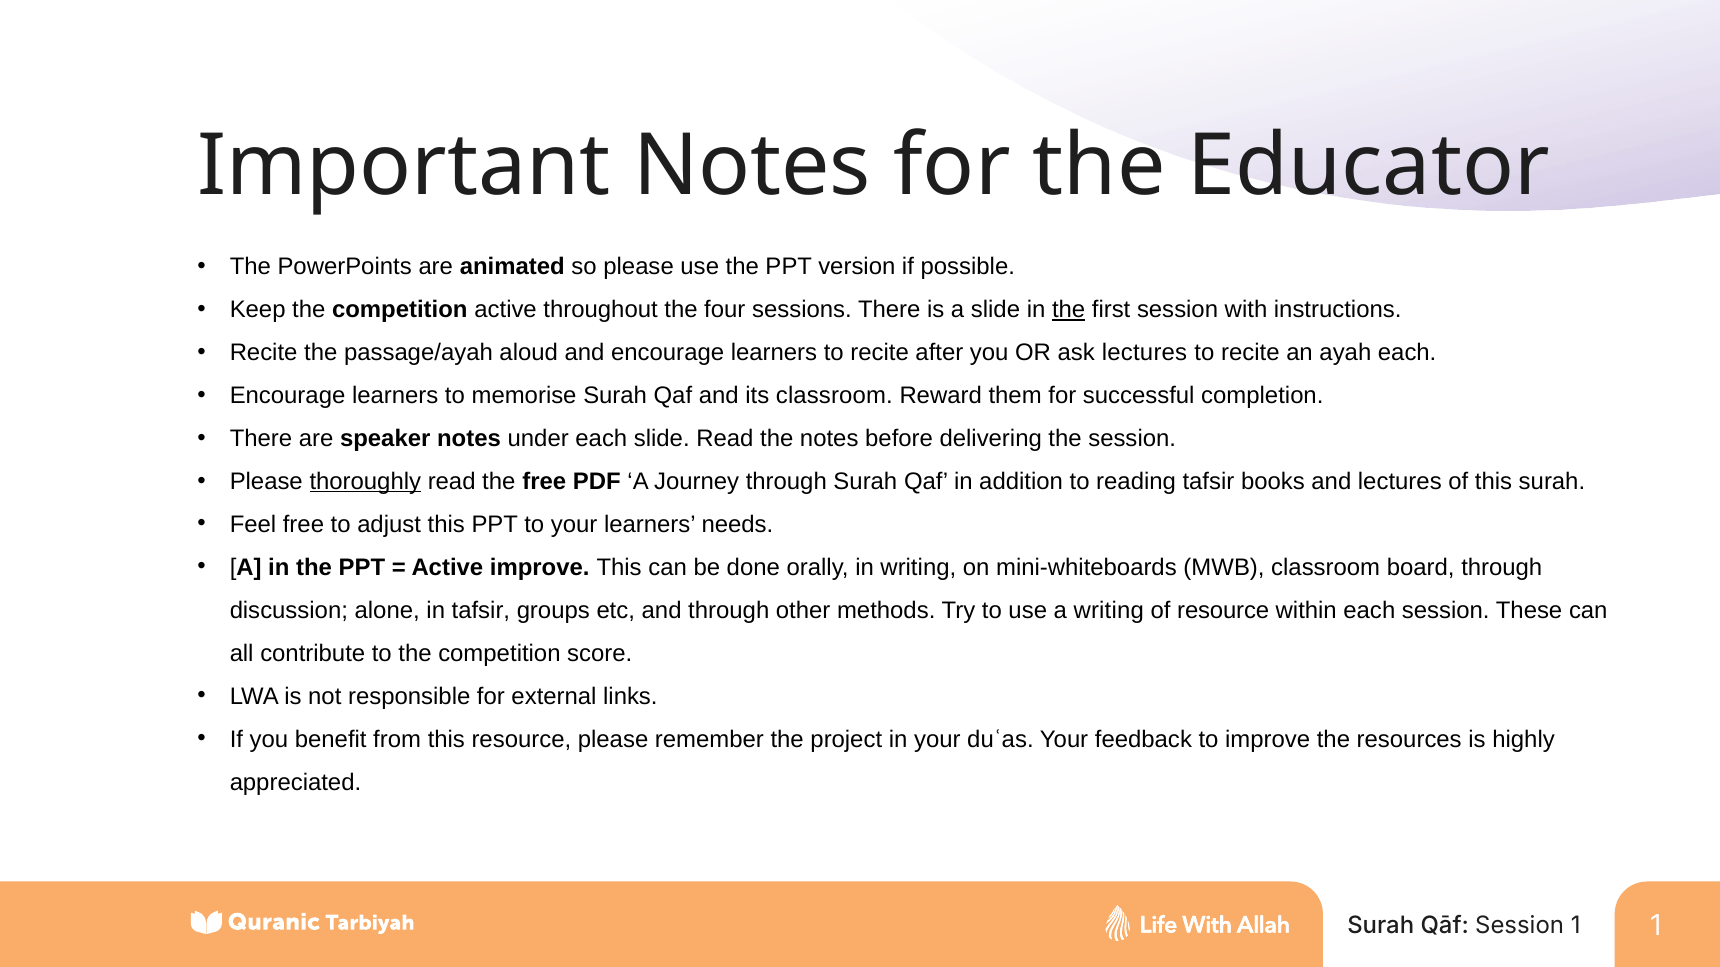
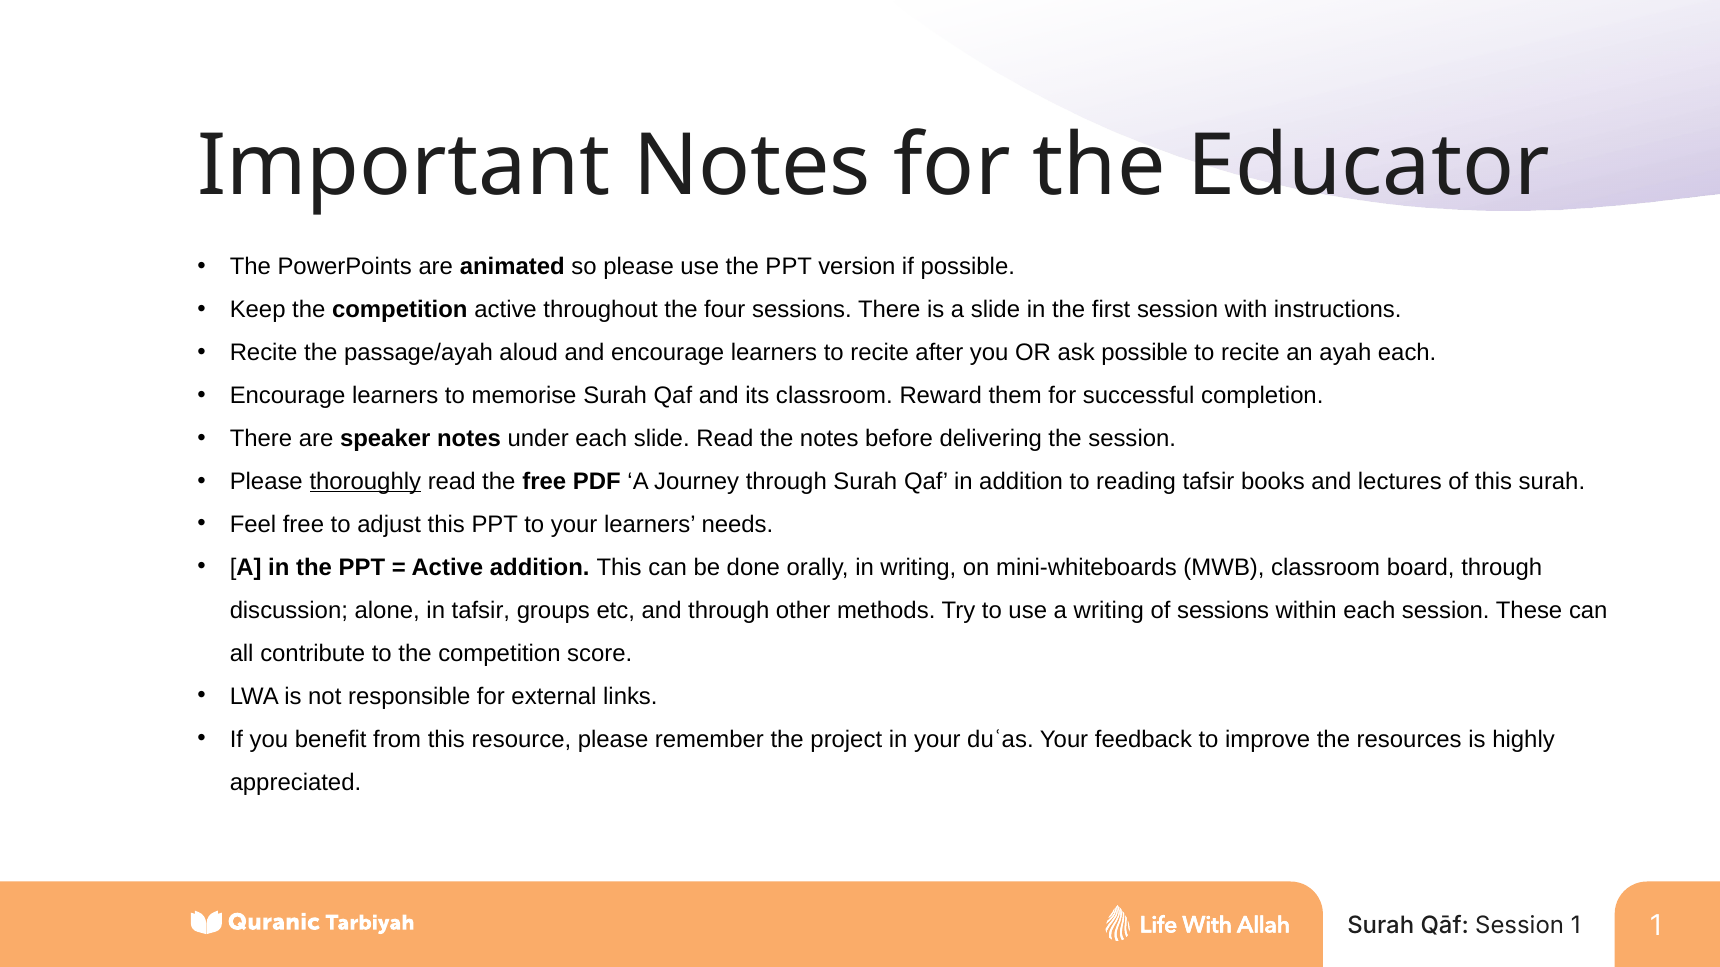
the at (1069, 310) underline: present -> none
ask lectures: lectures -> possible
Active improve: improve -> addition
of resource: resource -> sessions
